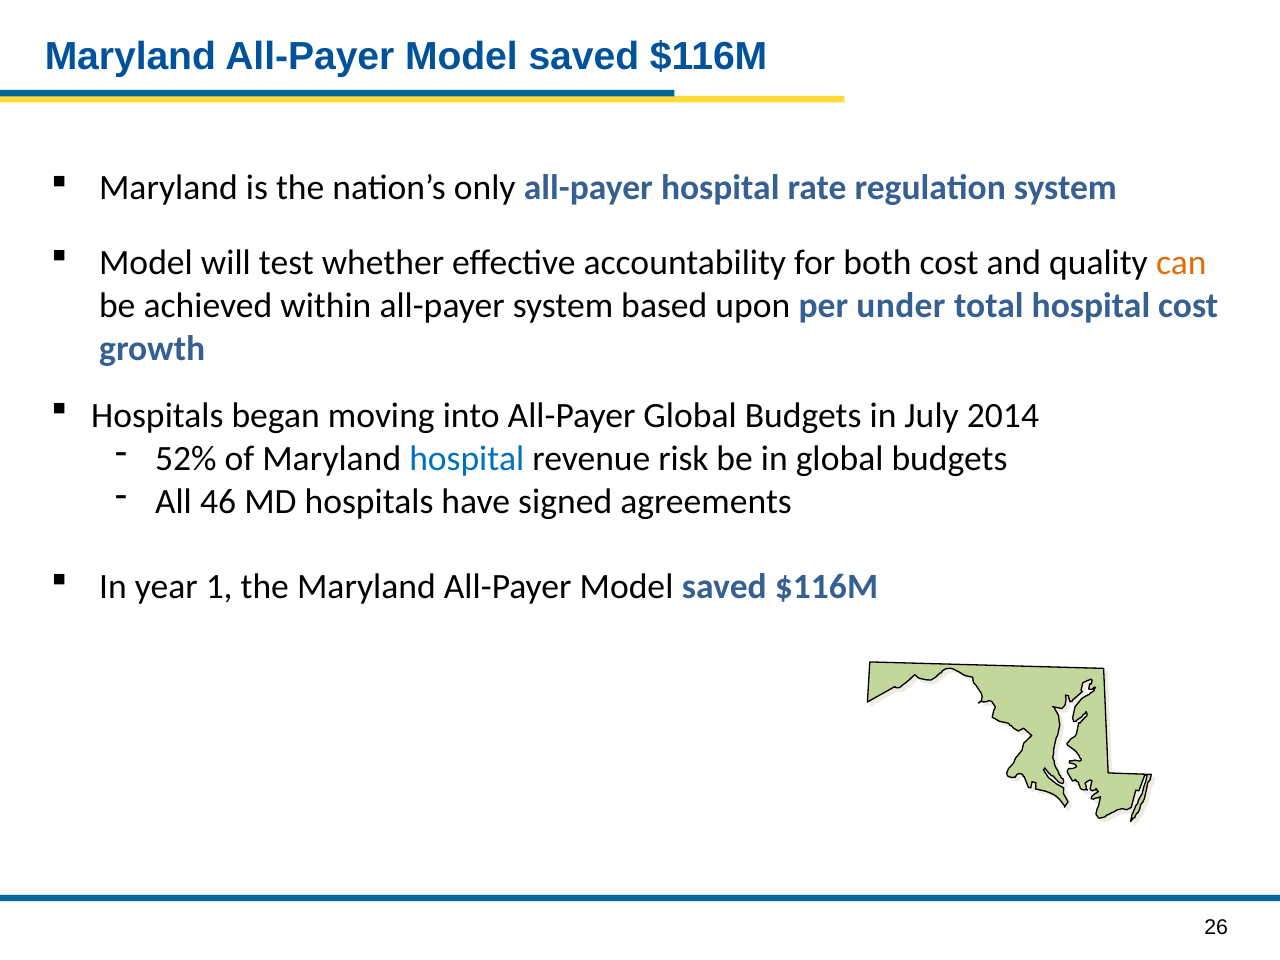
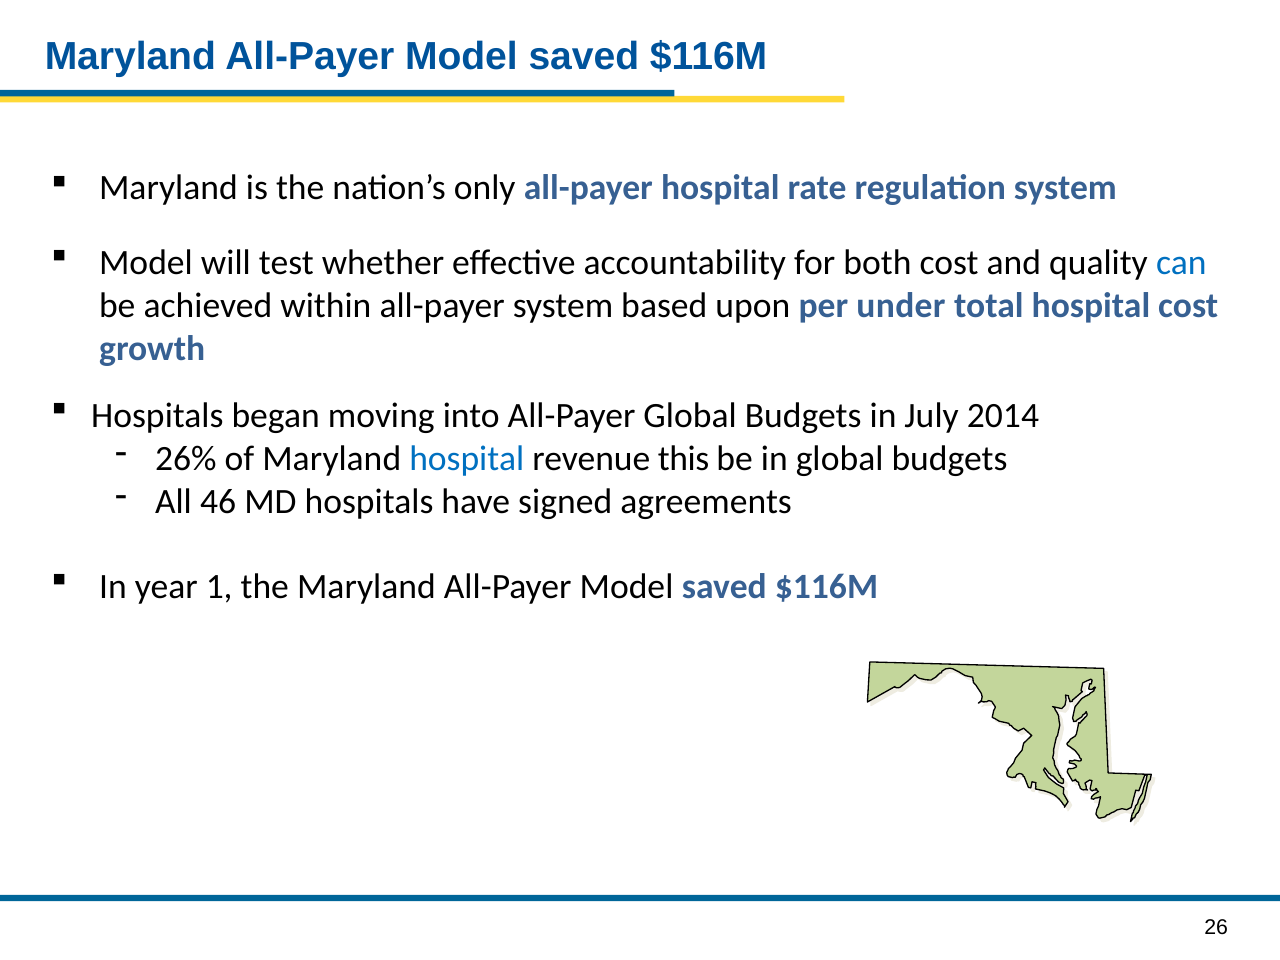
can colour: orange -> blue
52%: 52% -> 26%
risk: risk -> this
